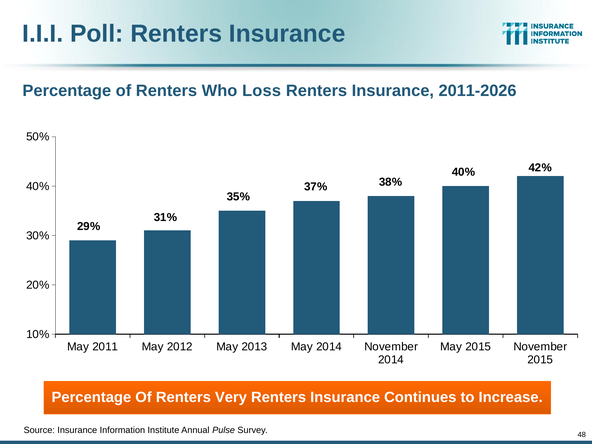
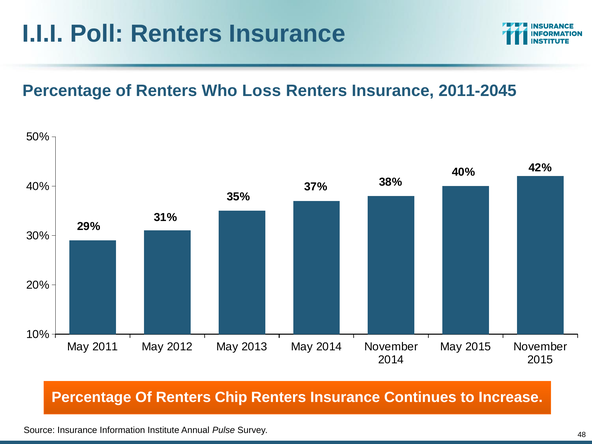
2011-2026: 2011-2026 -> 2011-2045
Very: Very -> Chip
